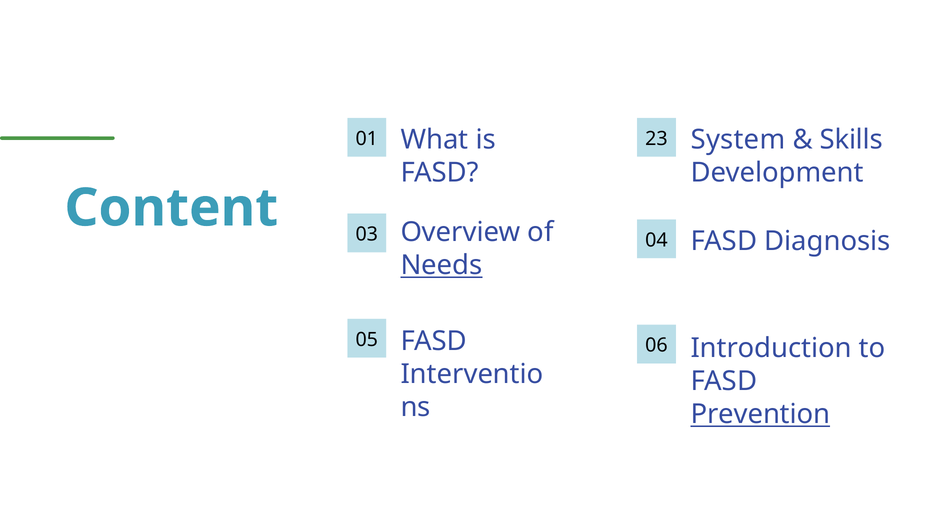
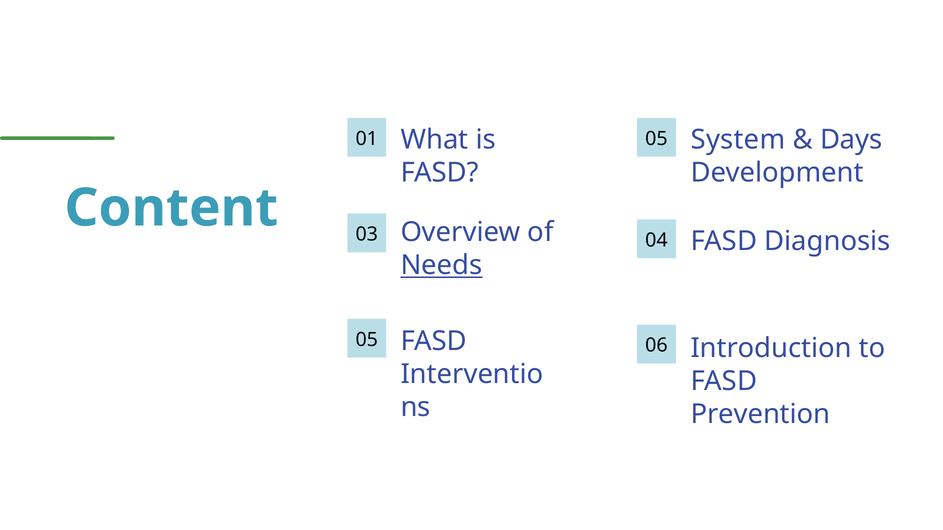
Skills: Skills -> Days
01 23: 23 -> 05
Prevention underline: present -> none
